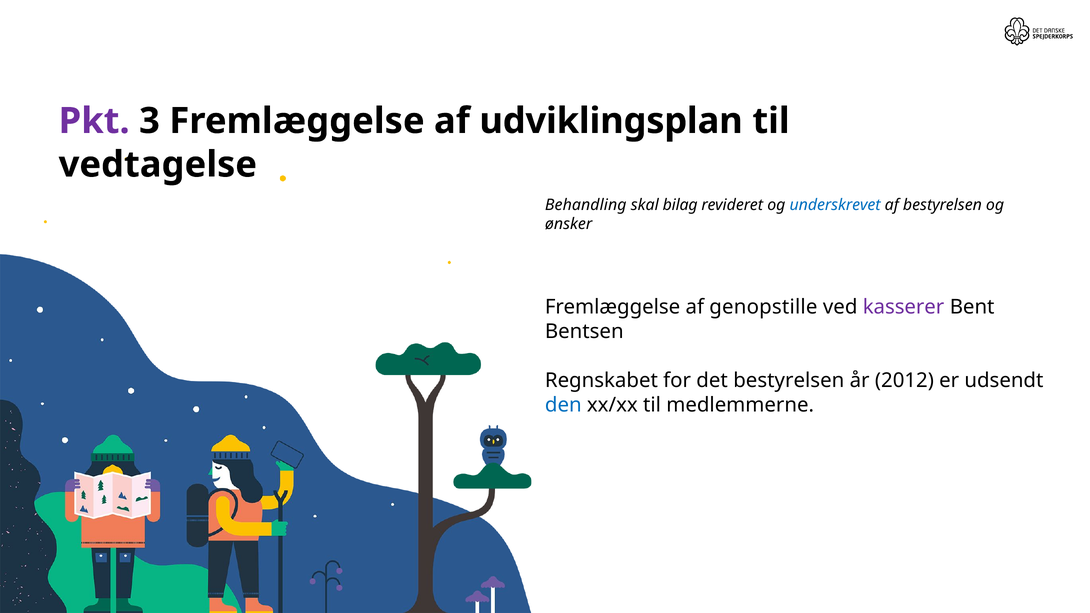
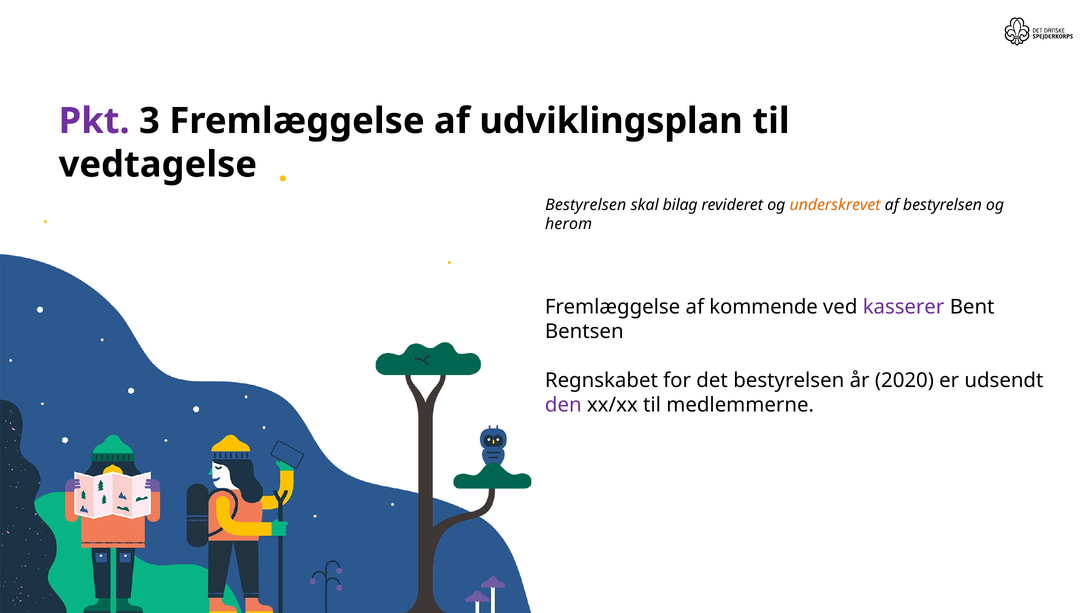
Behandling at (586, 205): Behandling -> Bestyrelsen
underskrevet colour: blue -> orange
ønsker: ønsker -> herom
genopstille: genopstille -> kommende
2012: 2012 -> 2020
den colour: blue -> purple
